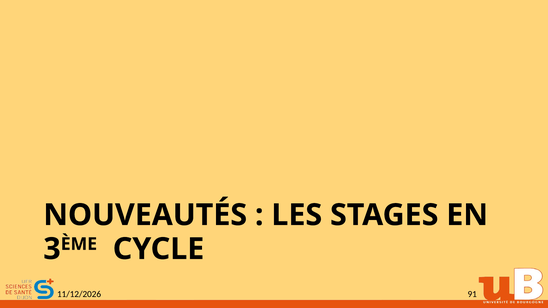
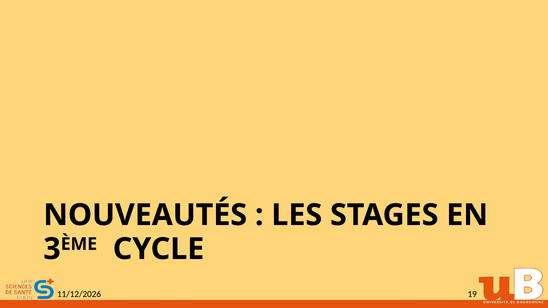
91: 91 -> 19
